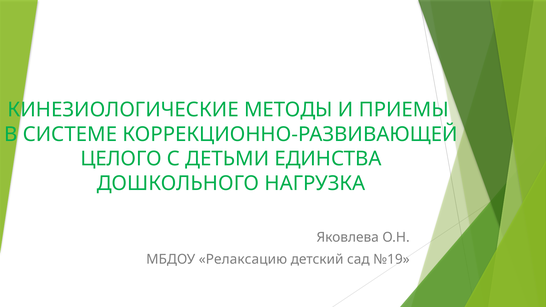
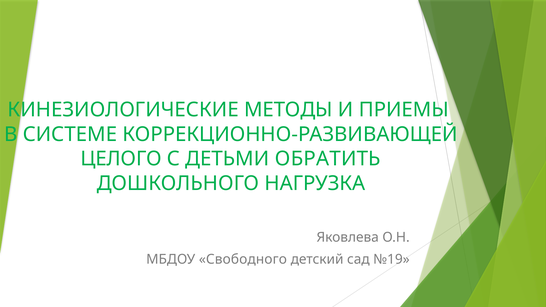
ЕДИНСТВА: ЕДИНСТВА -> ОБРАТИТЬ
Релаксацию: Релаксацию -> Свободного
